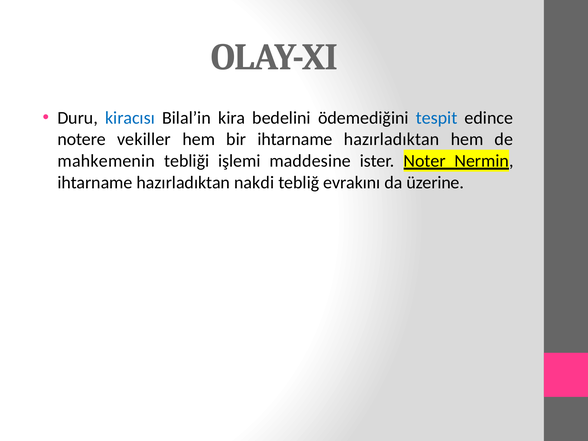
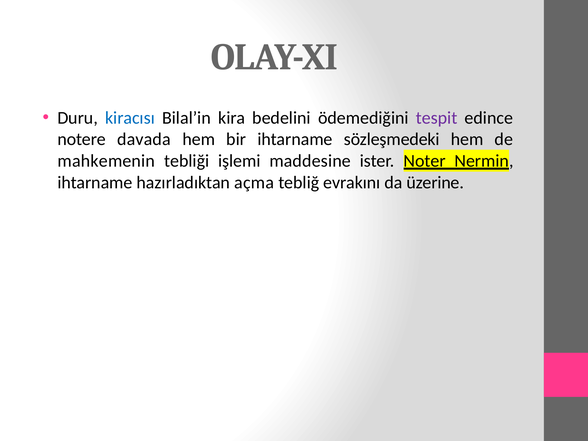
tespit colour: blue -> purple
vekiller: vekiller -> davada
bir ihtarname hazırladıktan: hazırladıktan -> sözleşmedeki
nakdi: nakdi -> açma
